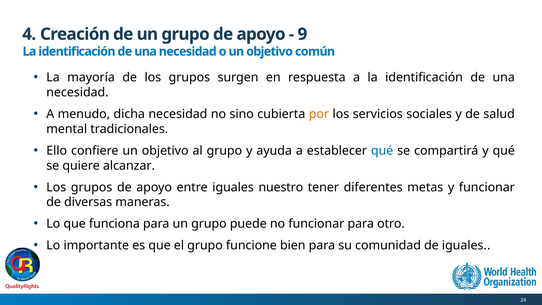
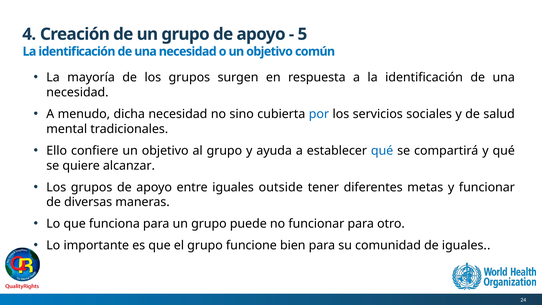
9: 9 -> 5
por colour: orange -> blue
nuestro: nuestro -> outside
